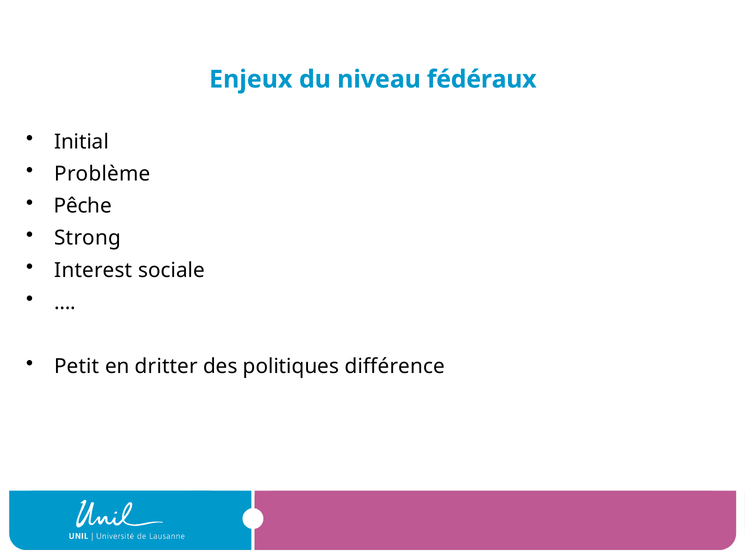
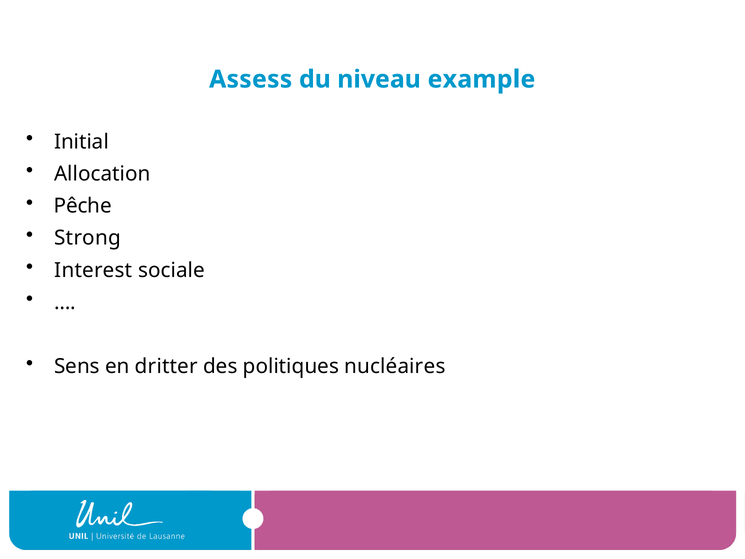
Enjeux: Enjeux -> Assess
fédéraux: fédéraux -> example
Problème: Problème -> Allocation
Petit: Petit -> Sens
différence: différence -> nucléaires
